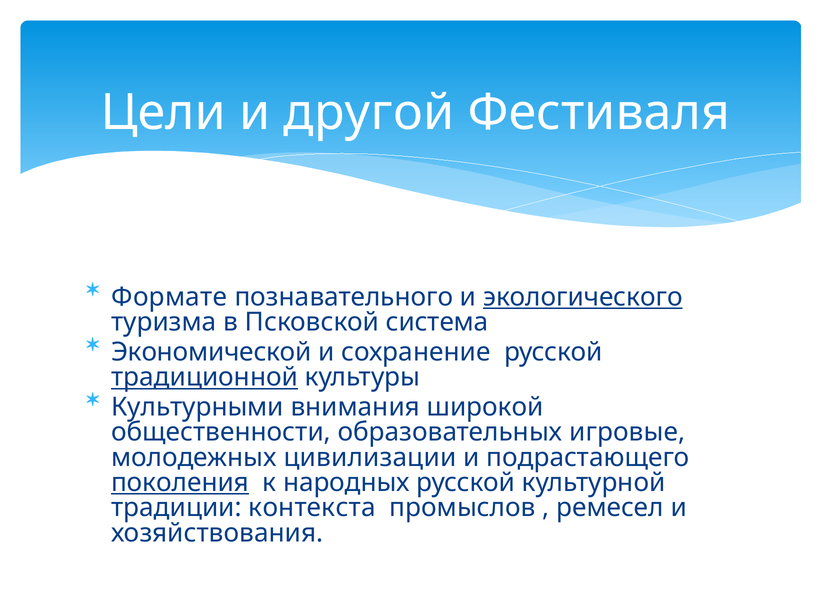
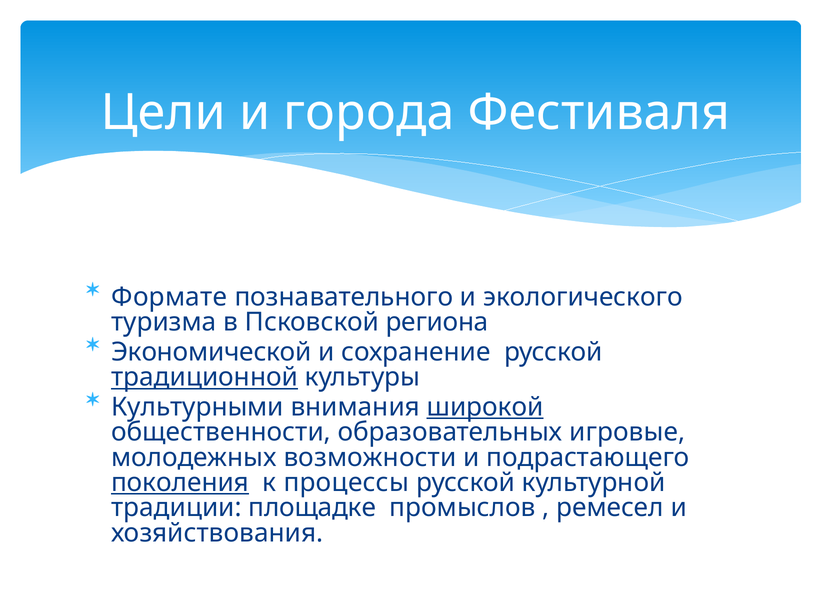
другой: другой -> города
экологического underline: present -> none
система: система -> региона
широкой underline: none -> present
цивилизации: цивилизации -> возможности
народных: народных -> процессы
контекста: контекста -> площадке
